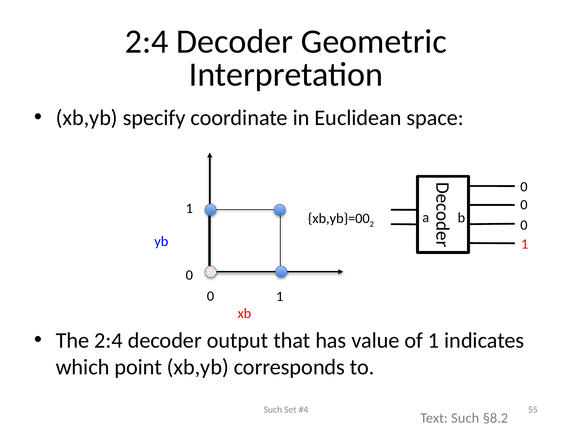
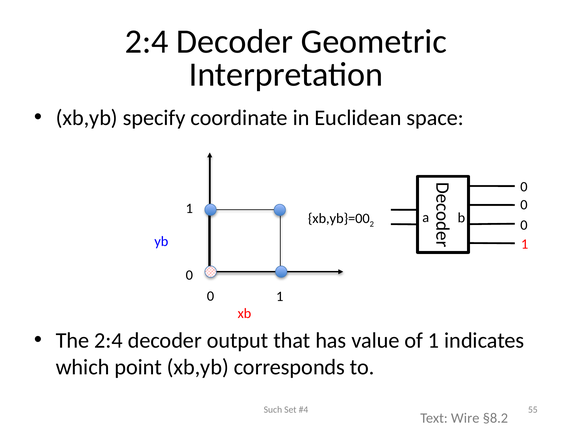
Text Such: Such -> Wire
